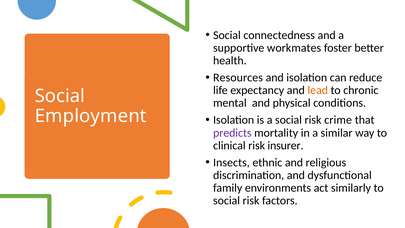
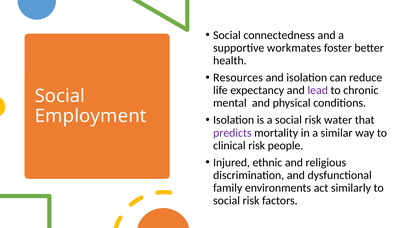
lead colour: orange -> purple
crime: crime -> water
insurer: insurer -> people
Insects: Insects -> Injured
